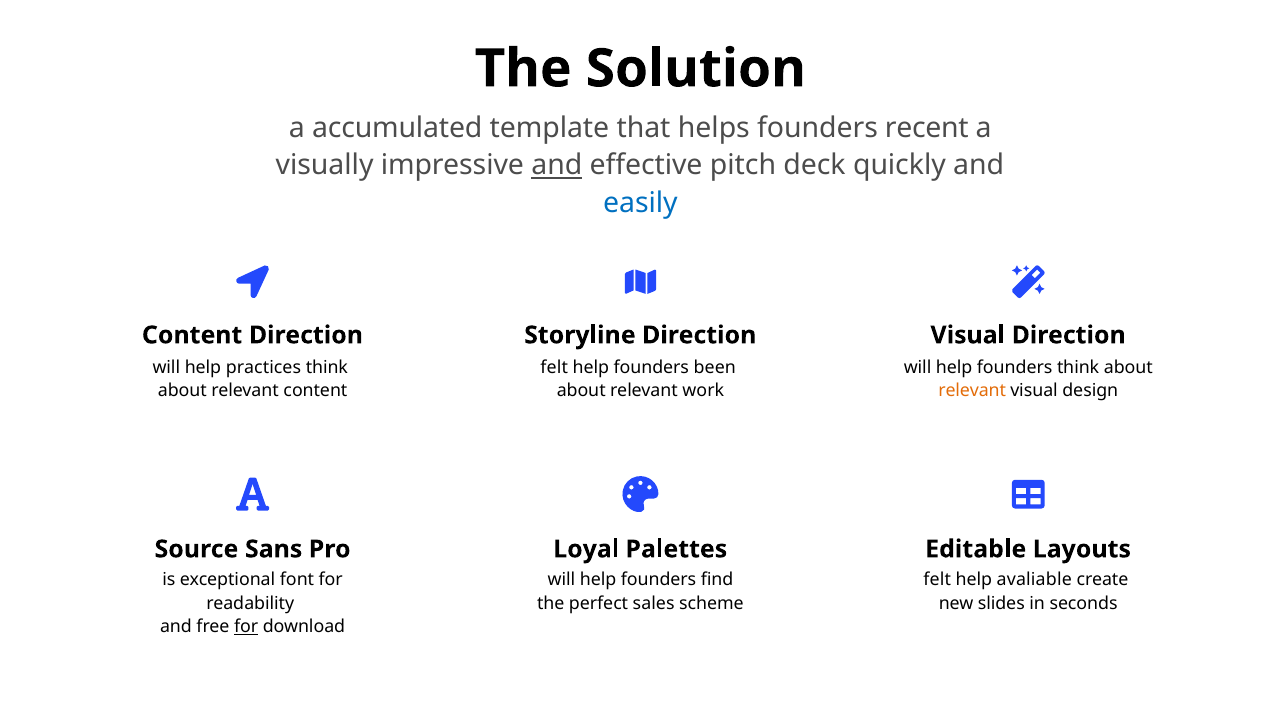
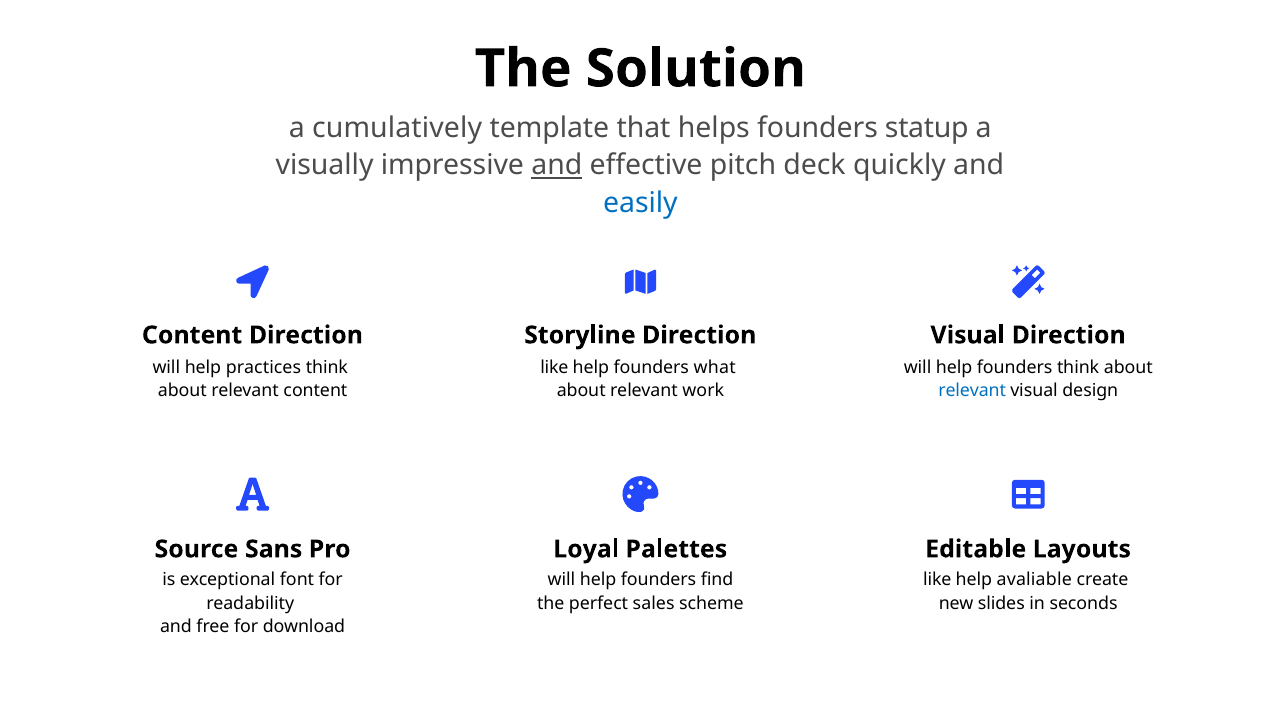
accumulated: accumulated -> cumulatively
recent: recent -> statup
felt at (554, 367): felt -> like
been: been -> what
relevant at (972, 391) colour: orange -> blue
felt at (937, 580): felt -> like
for at (246, 627) underline: present -> none
